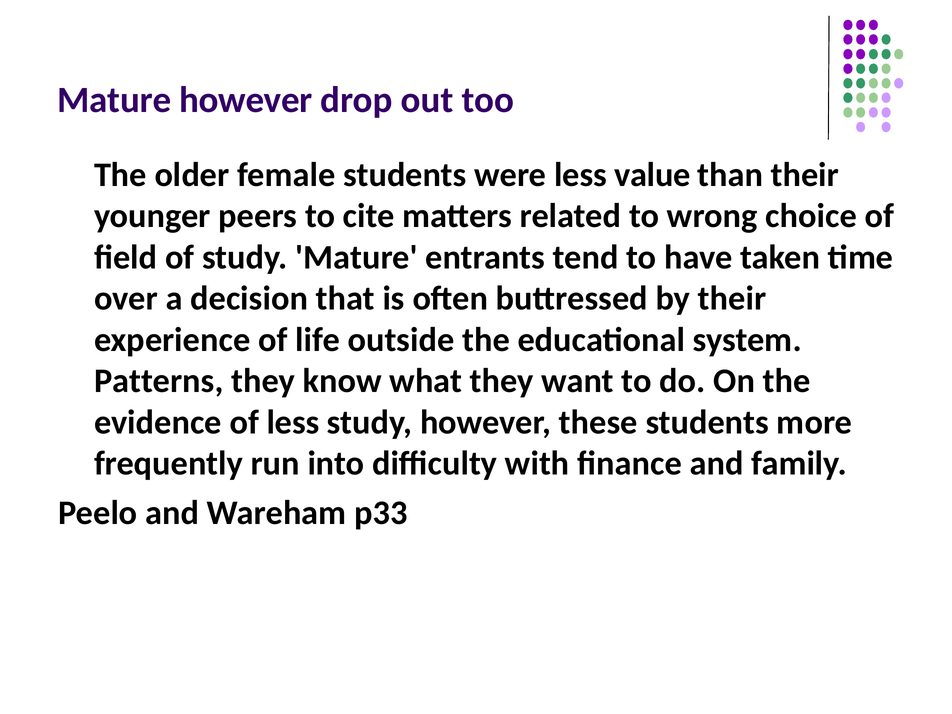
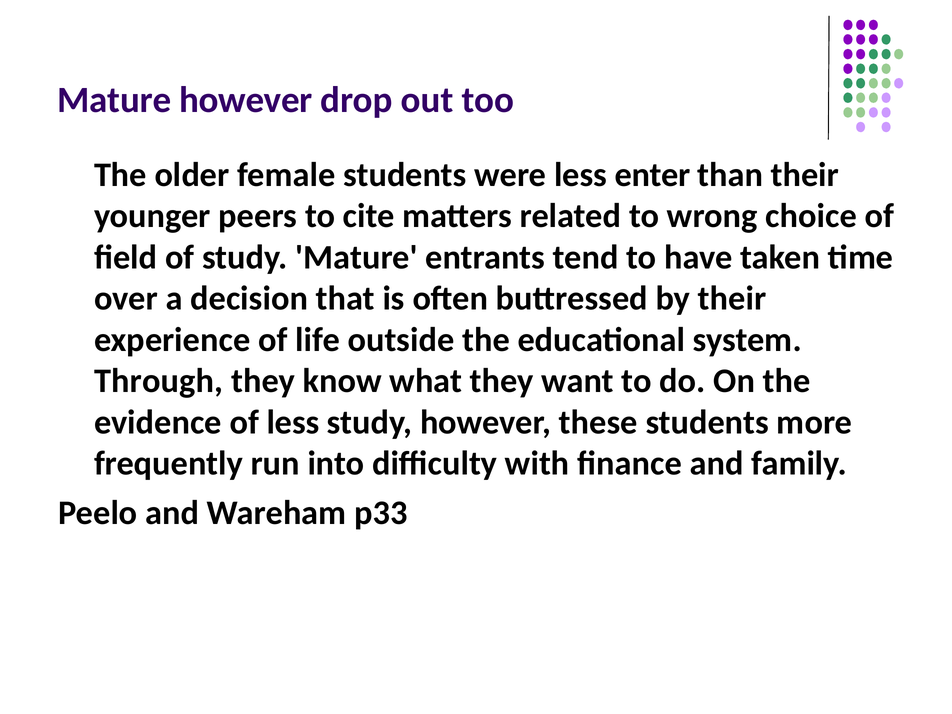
value: value -> enter
Patterns: Patterns -> Through
